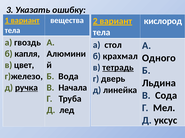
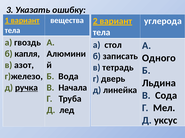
кислород: кислород -> углерода
крахмал: крахмал -> записать
цвет: цвет -> азот
тетрадь underline: present -> none
